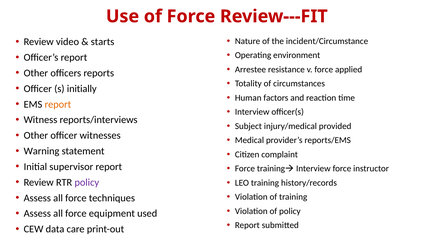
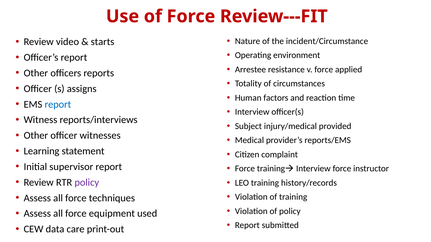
initially: initially -> assigns
report at (58, 104) colour: orange -> blue
Warning: Warning -> Learning
